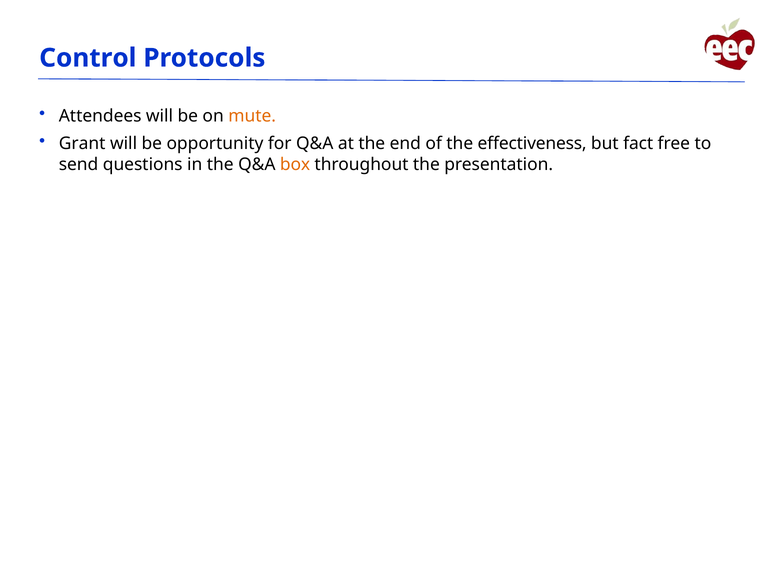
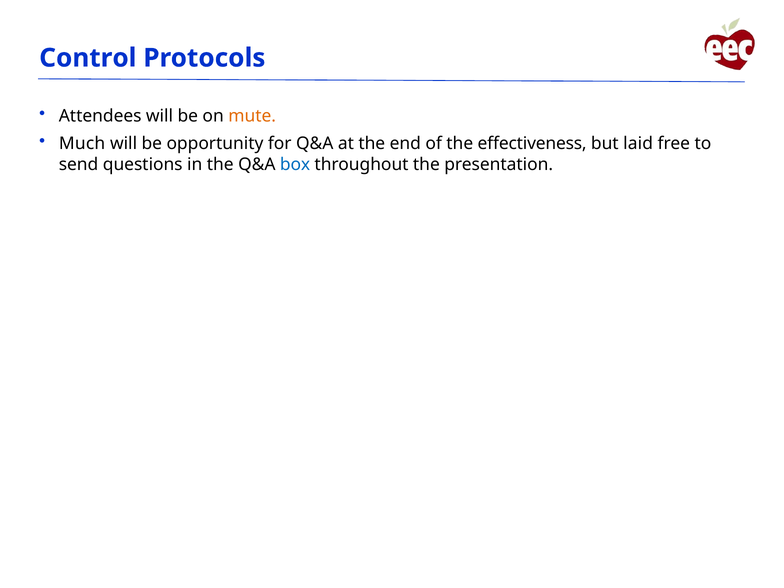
Grant: Grant -> Much
fact: fact -> laid
box colour: orange -> blue
